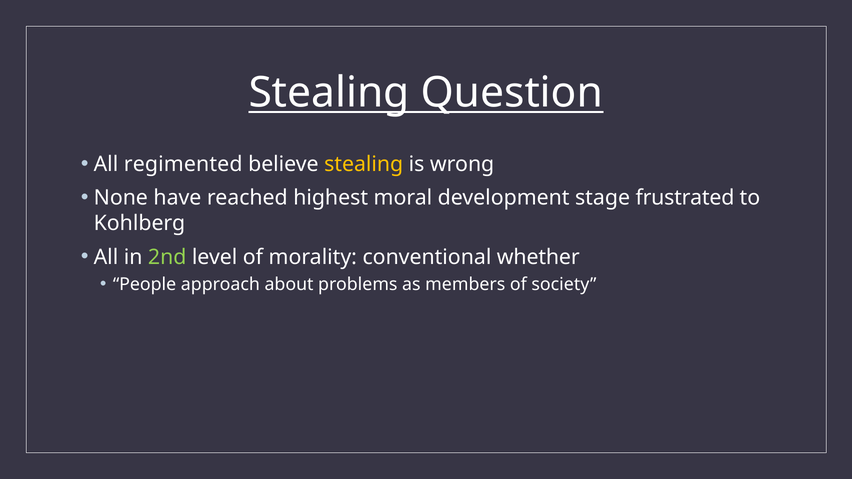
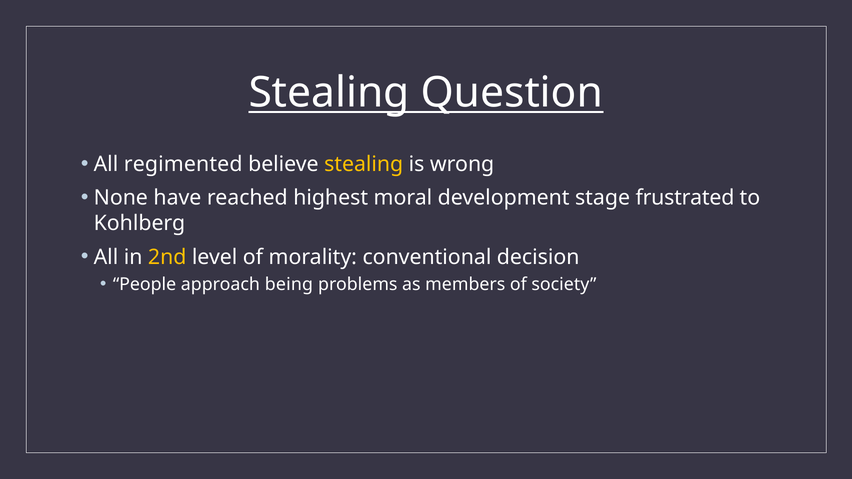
2nd colour: light green -> yellow
whether: whether -> decision
about: about -> being
